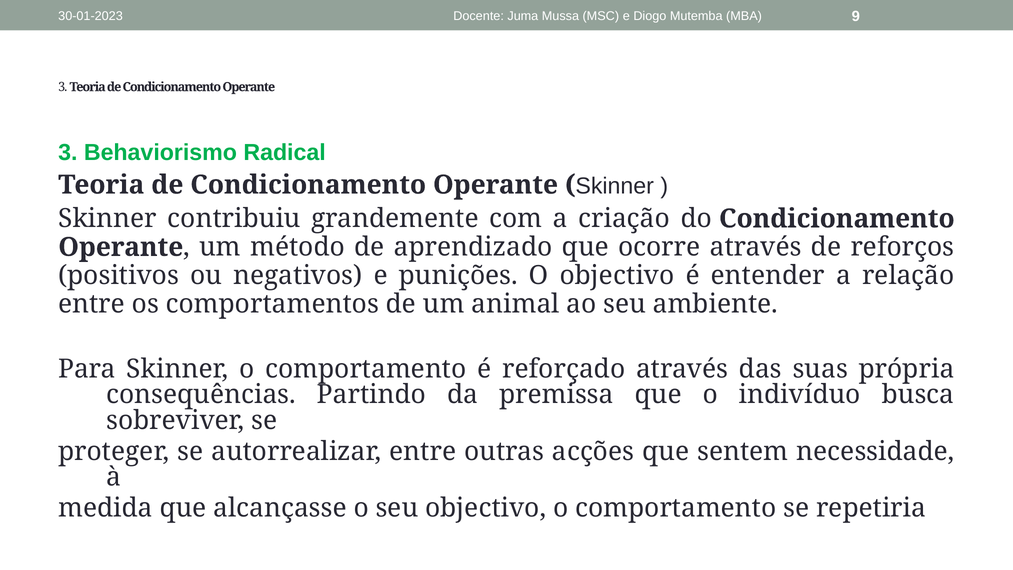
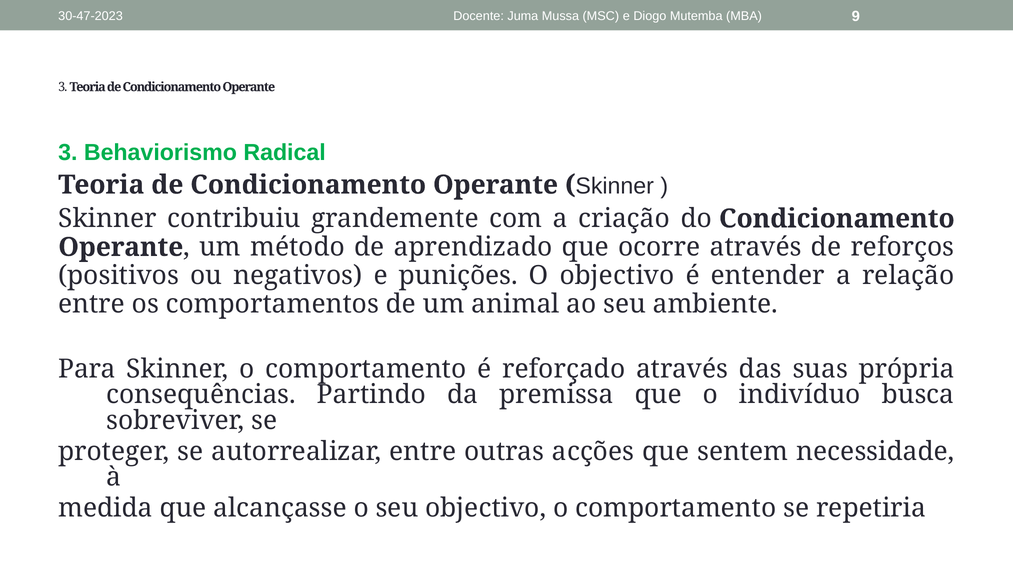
30-01-2023: 30-01-2023 -> 30-47-2023
